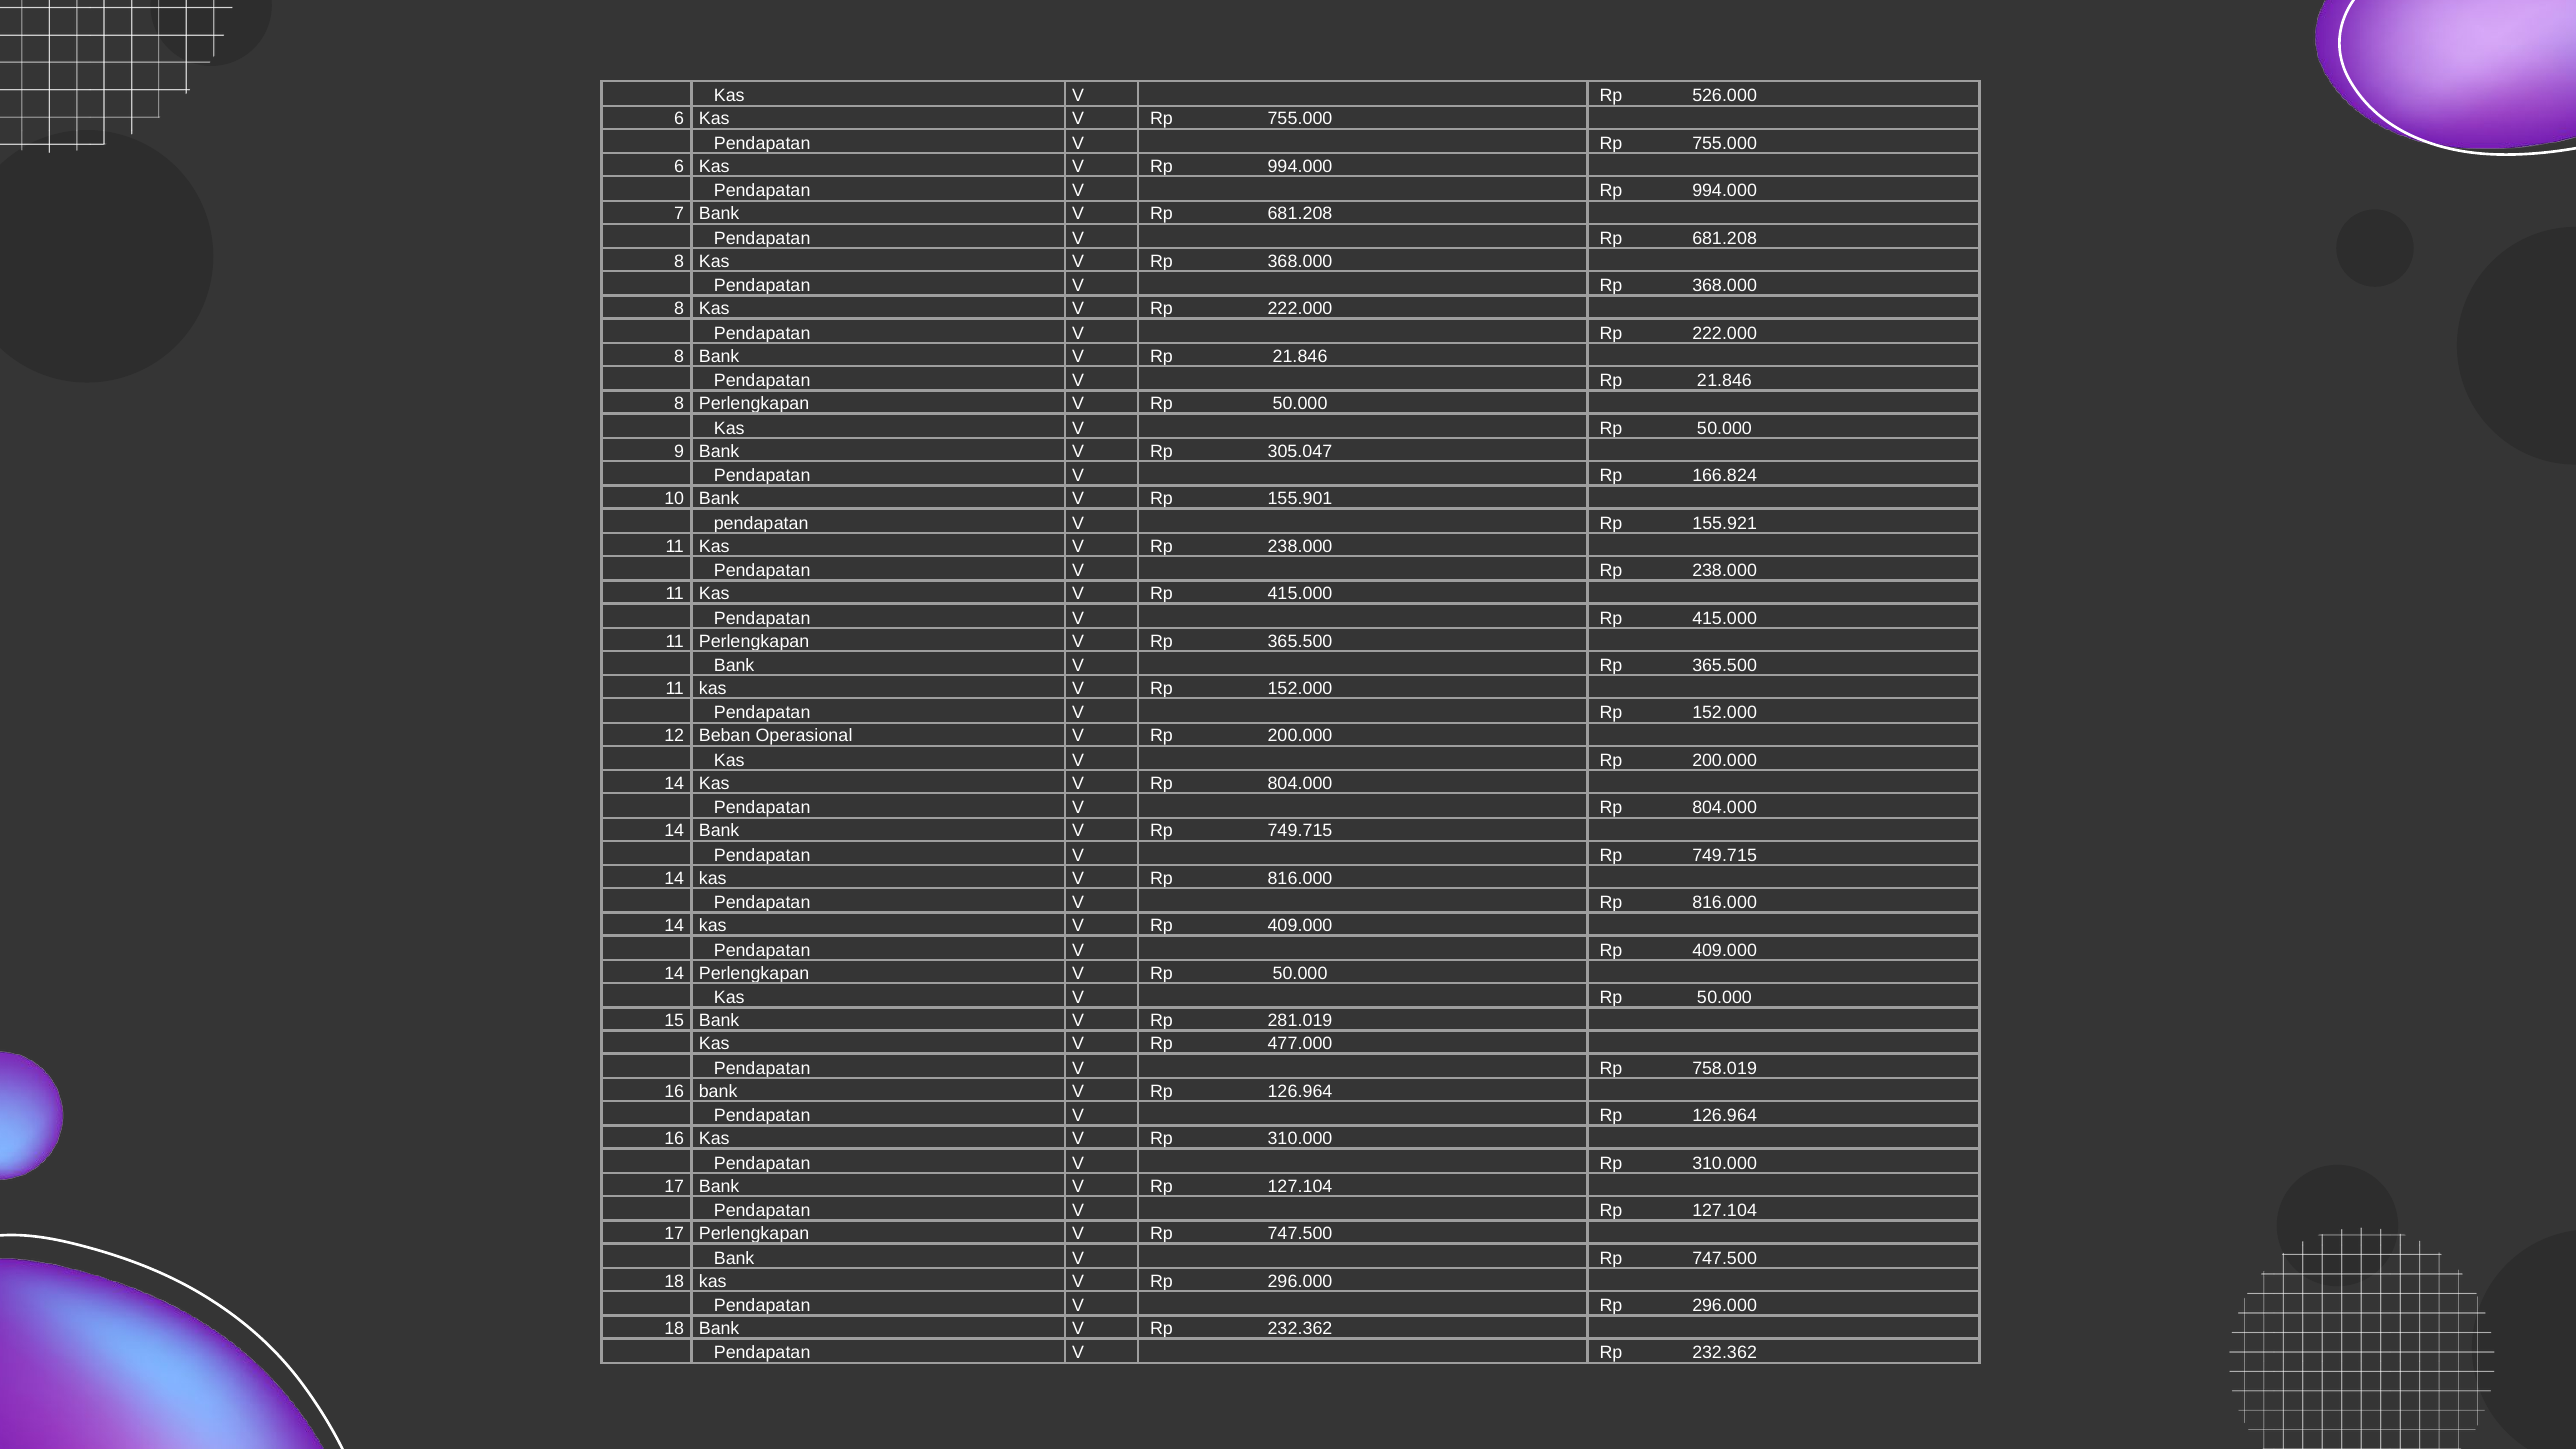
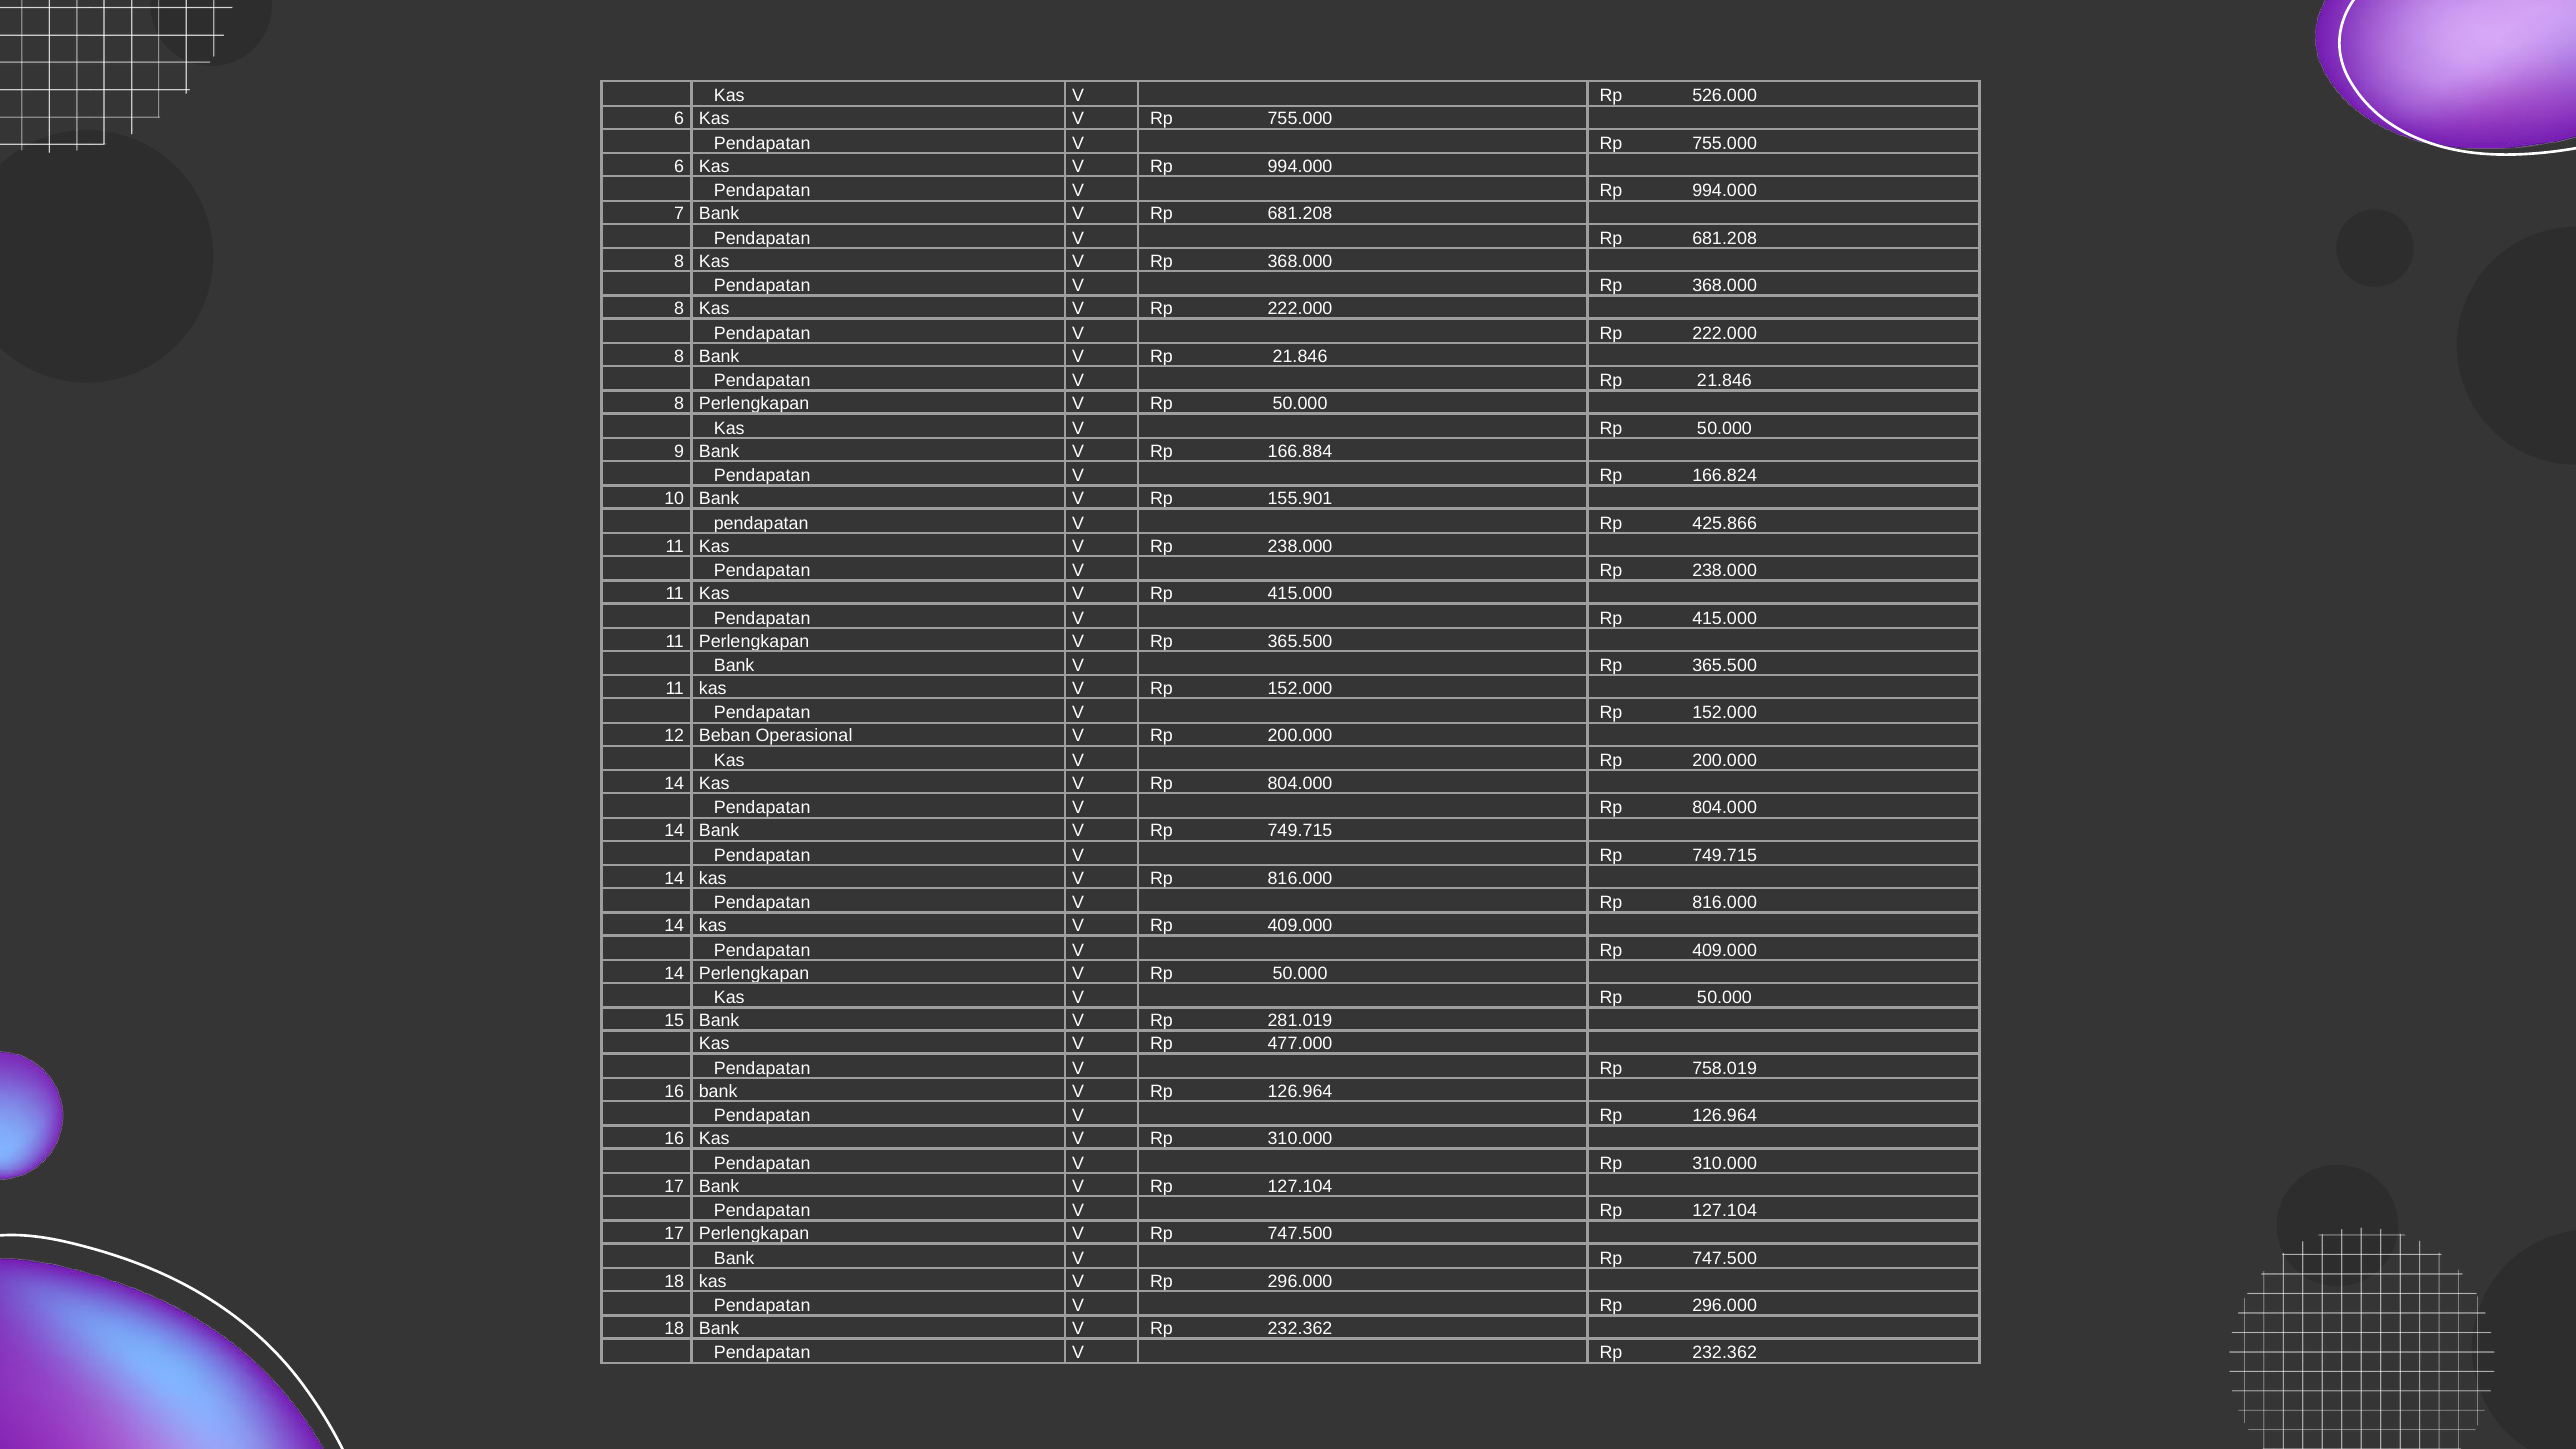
305.047: 305.047 -> 166.884
155.921: 155.921 -> 425.866
